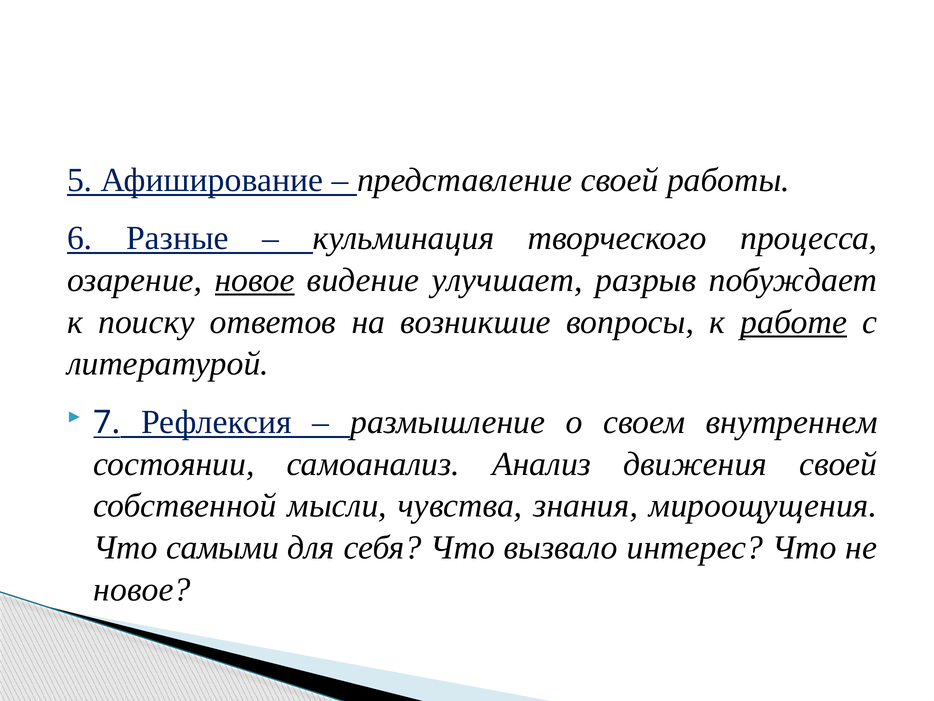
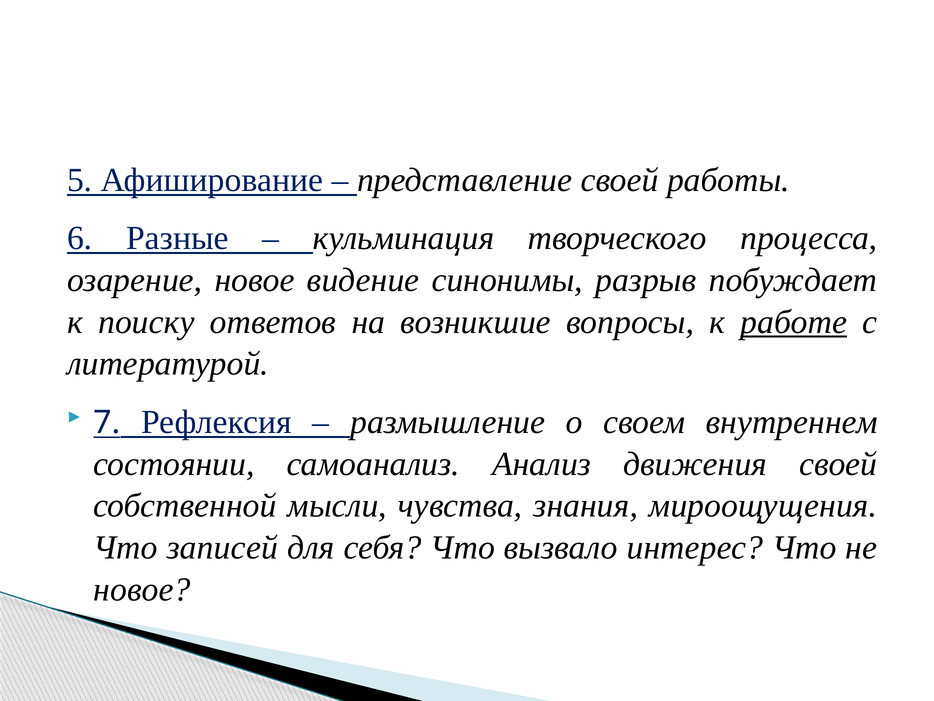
новое at (255, 280) underline: present -> none
улучшает: улучшает -> синонимы
самыми: самыми -> записей
